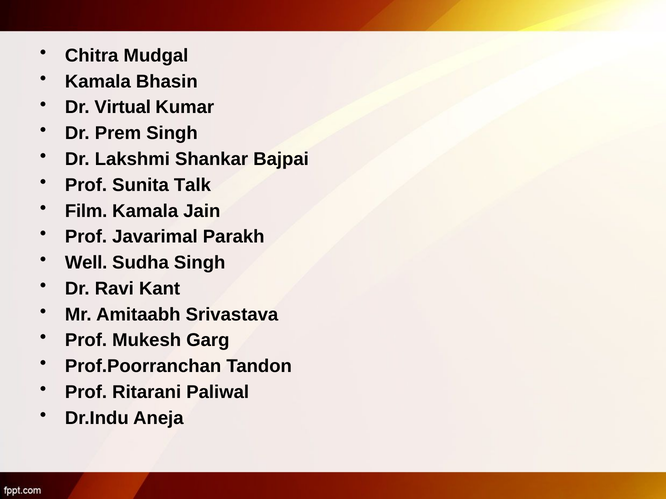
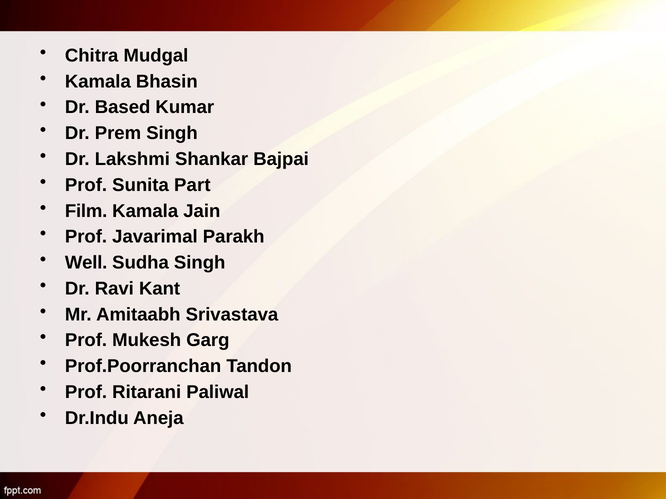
Virtual: Virtual -> Based
Talk: Talk -> Part
